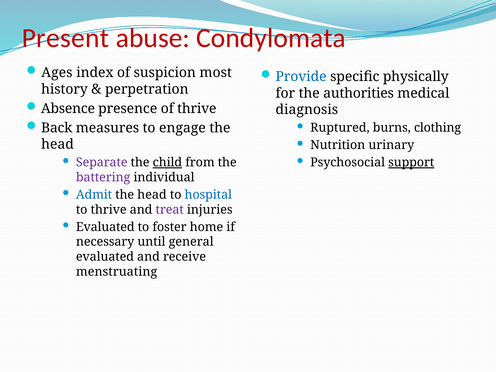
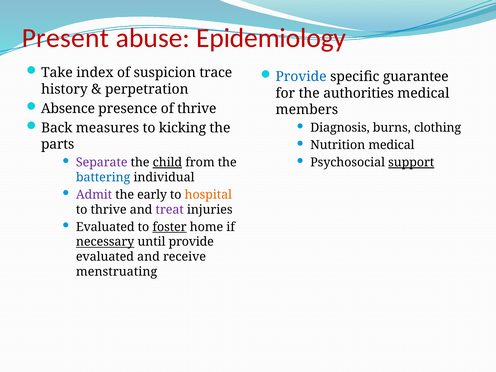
Condylomata: Condylomata -> Epidemiology
Ages: Ages -> Take
most: most -> trace
physically: physically -> guarantee
diagnosis: diagnosis -> members
engage: engage -> kicking
Ruptured: Ruptured -> Diagnosis
Nutrition urinary: urinary -> medical
head at (58, 144): head -> parts
battering colour: purple -> blue
Admit colour: blue -> purple
head at (152, 195): head -> early
hospital colour: blue -> orange
foster underline: none -> present
necessary underline: none -> present
until general: general -> provide
